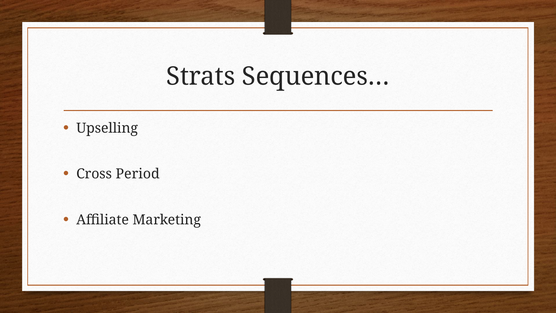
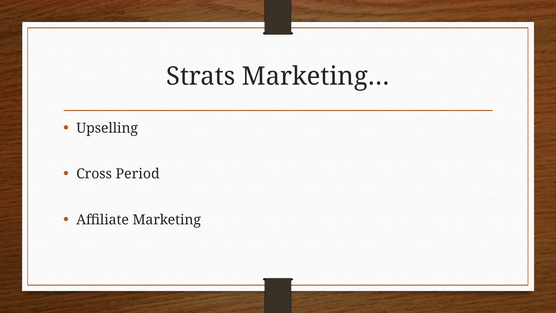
Sequences…: Sequences… -> Marketing…
